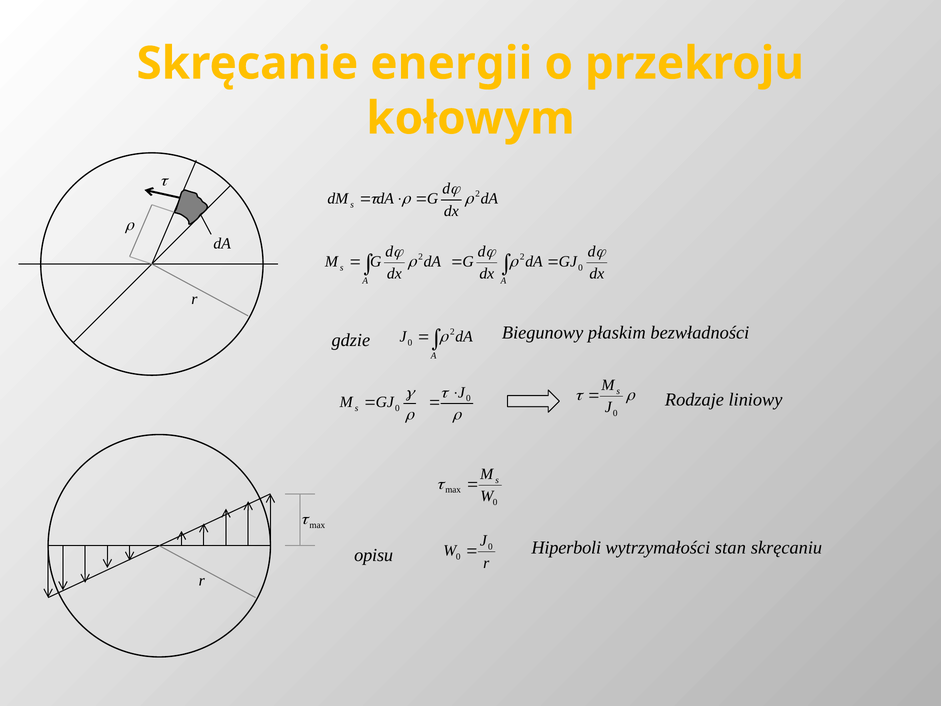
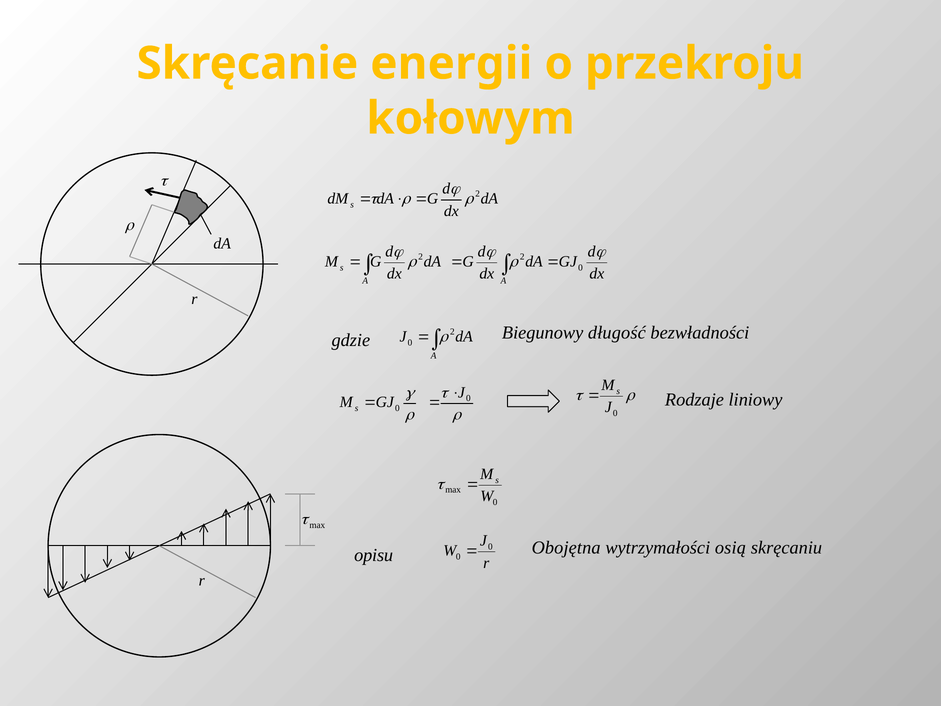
płaskim: płaskim -> długość
Hiperboli: Hiperboli -> Obojętna
stan: stan -> osią
